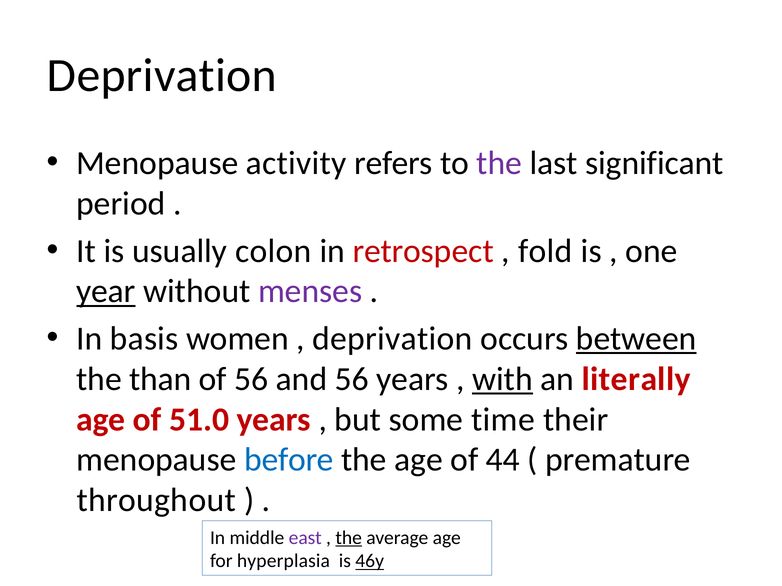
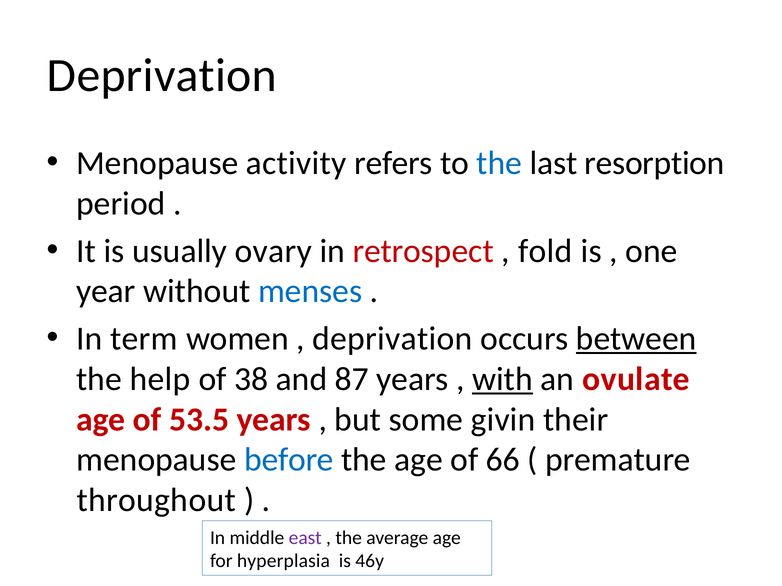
the at (499, 163) colour: purple -> blue
significant: significant -> resorption
colon: colon -> ovary
year underline: present -> none
menses colour: purple -> blue
basis: basis -> term
than: than -> help
of 56: 56 -> 38
and 56: 56 -> 87
literally: literally -> ovulate
51.0: 51.0 -> 53.5
time: time -> givin
44: 44 -> 66
the at (349, 538) underline: present -> none
46y underline: present -> none
